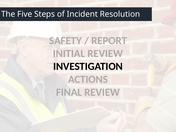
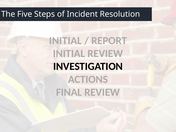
SAFETY at (65, 41): SAFETY -> INITIAL
